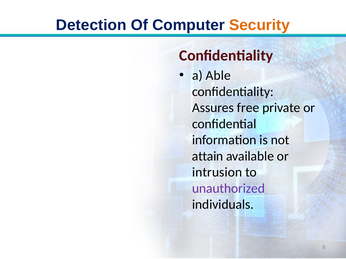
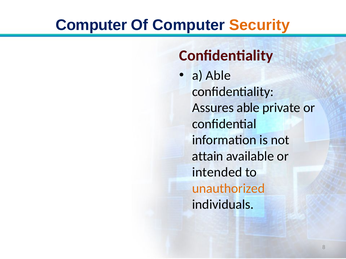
Detection at (91, 25): Detection -> Computer
Assures free: free -> able
intrusion: intrusion -> intended
unauthorized colour: purple -> orange
